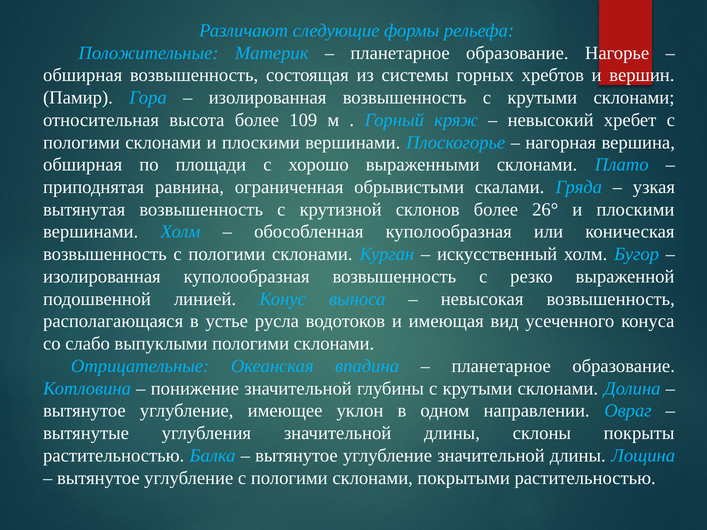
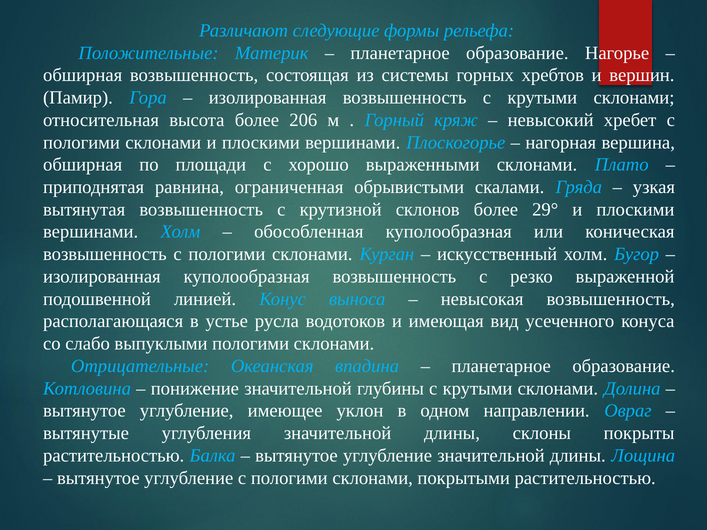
109: 109 -> 206
26°: 26° -> 29°
